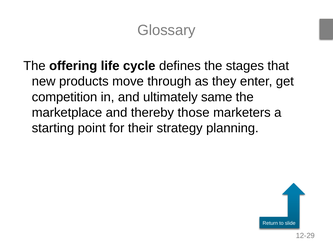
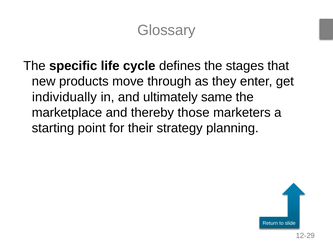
offering: offering -> specific
competition: competition -> individually
